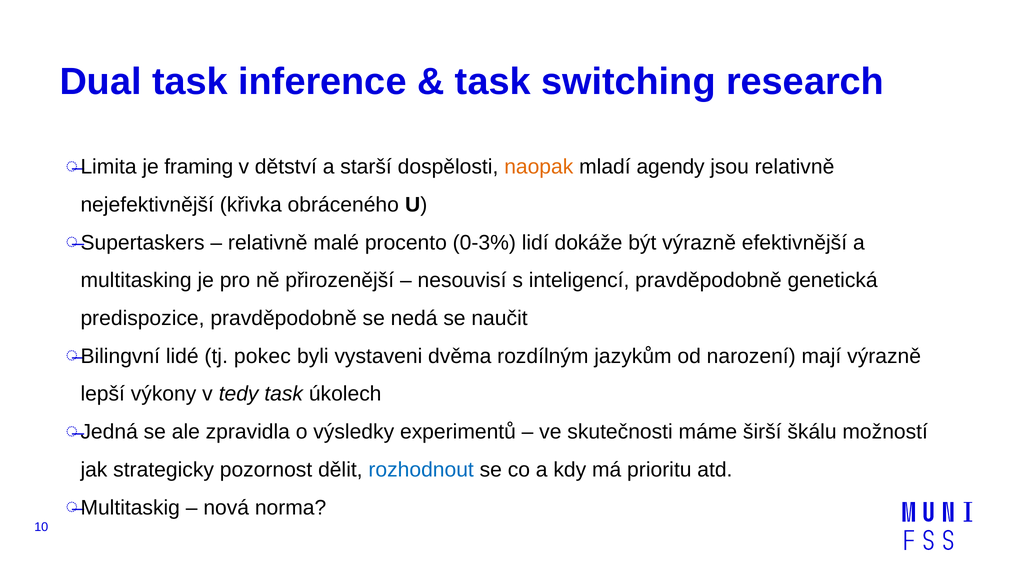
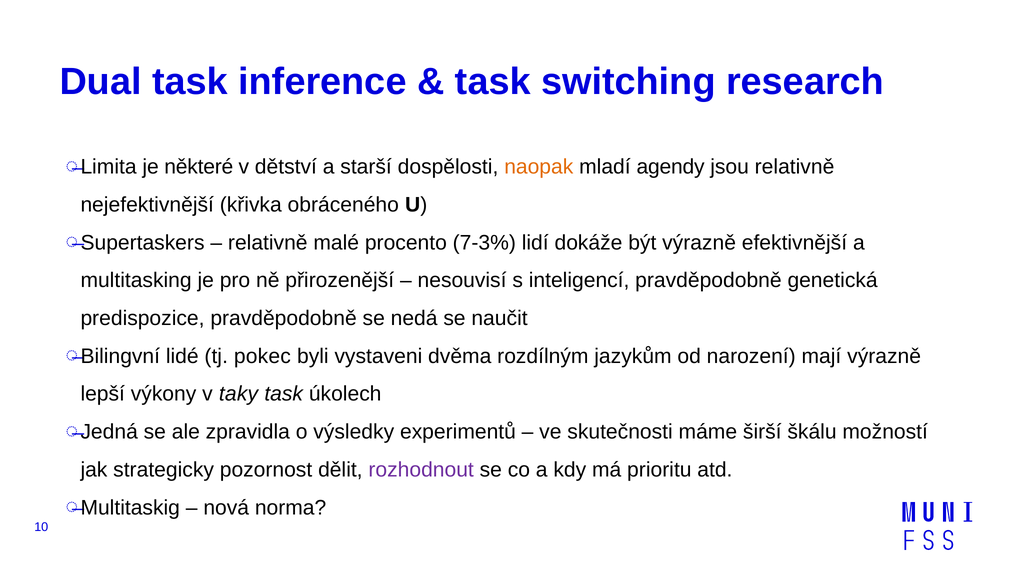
framing: framing -> některé
0-3%: 0-3% -> 7-3%
tedy: tedy -> taky
rozhodnout colour: blue -> purple
